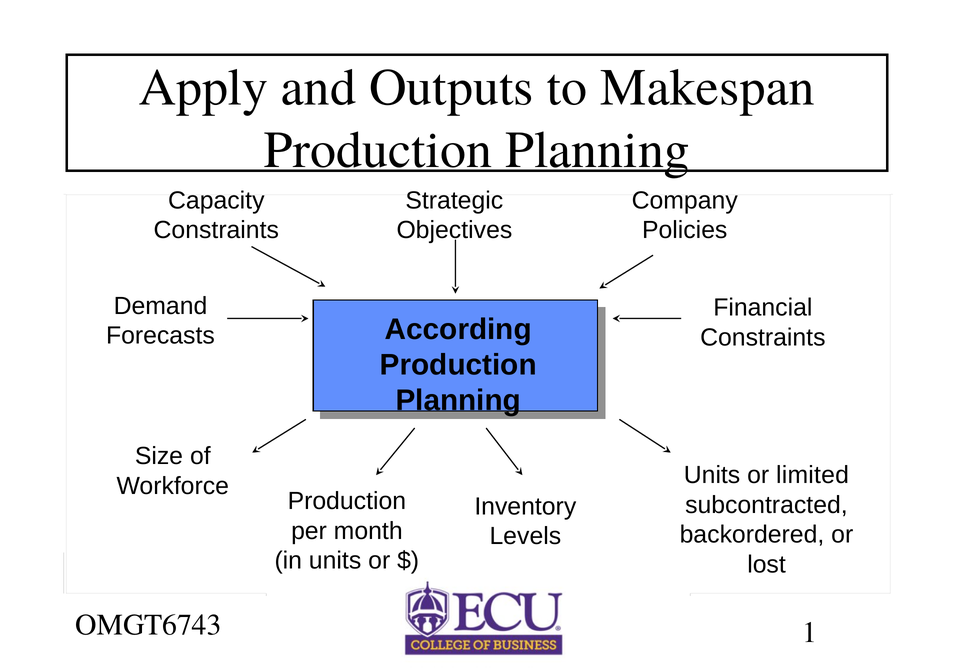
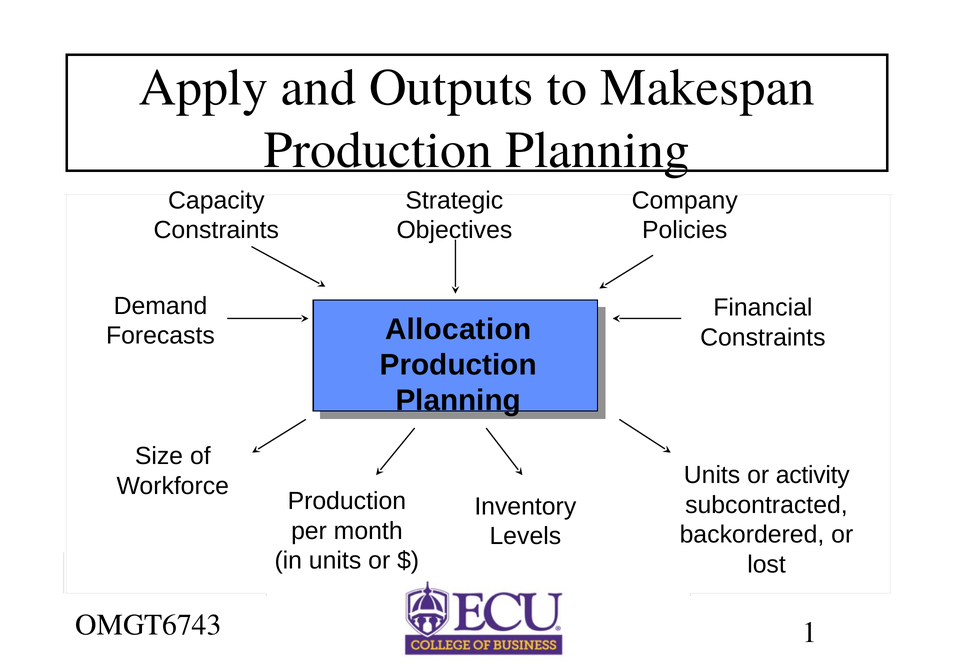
According: According -> Allocation
limited: limited -> activity
